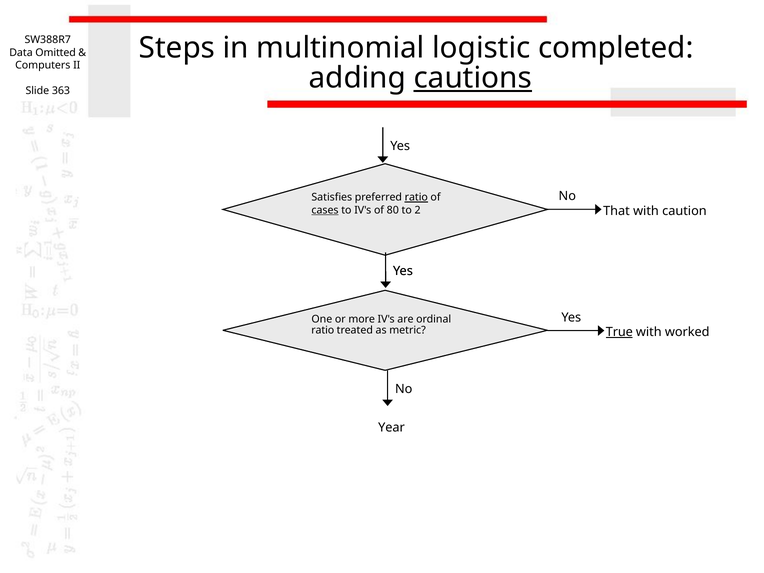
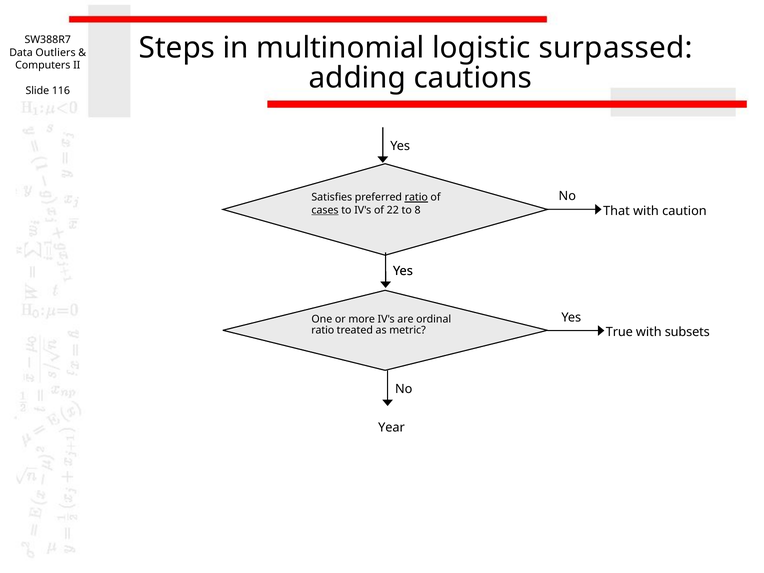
completed: completed -> surpassed
Omitted: Omitted -> Outliers
cautions underline: present -> none
363: 363 -> 116
80: 80 -> 22
2: 2 -> 8
True underline: present -> none
worked: worked -> subsets
